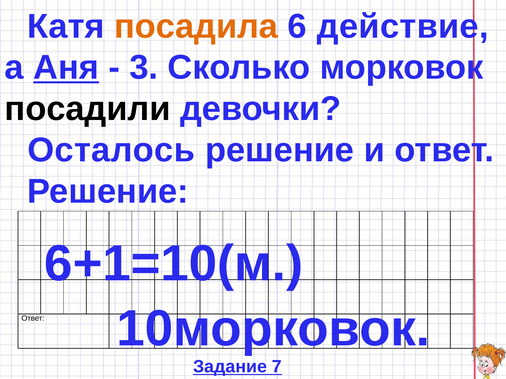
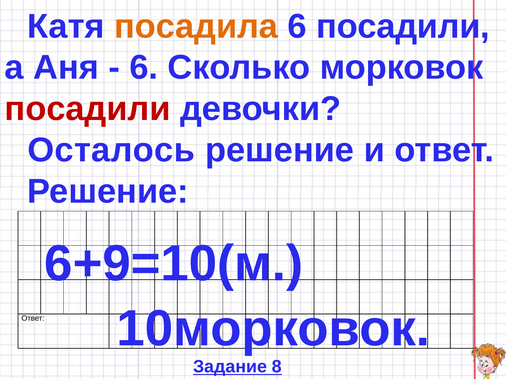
6 действие: действие -> посадили
Аня underline: present -> none
3 at (144, 68): 3 -> 6
посадили at (88, 109) colour: black -> red
6+1=10(м: 6+1=10(м -> 6+9=10(м
7: 7 -> 8
